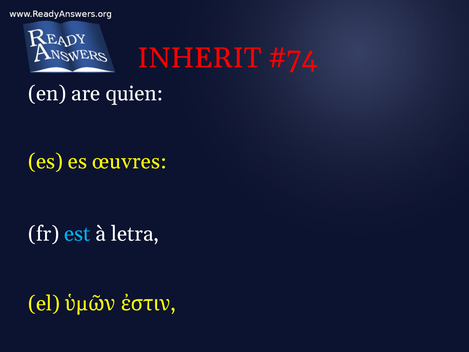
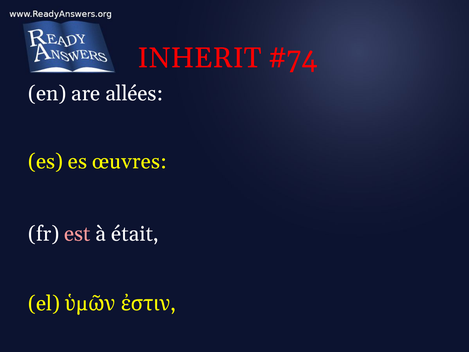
quien: quien -> allées
est colour: light blue -> pink
letra: letra -> était
